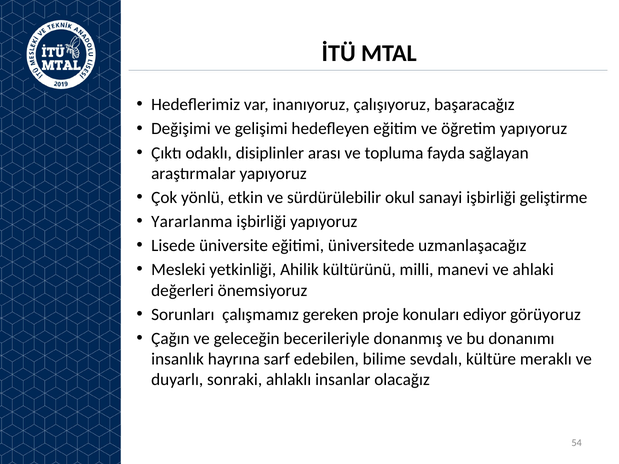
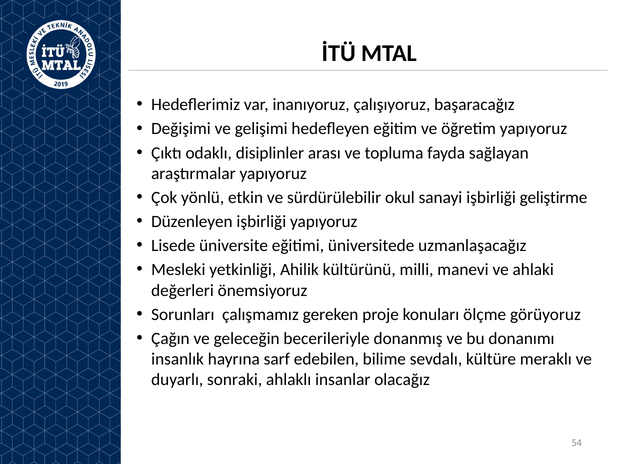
Yararlanma: Yararlanma -> Düzenleyen
ediyor: ediyor -> ölçme
